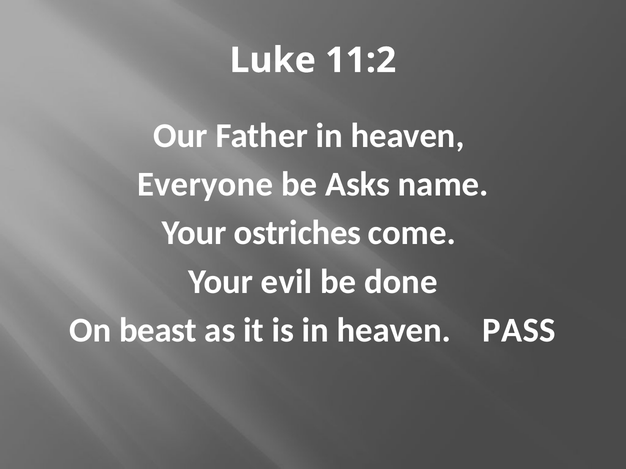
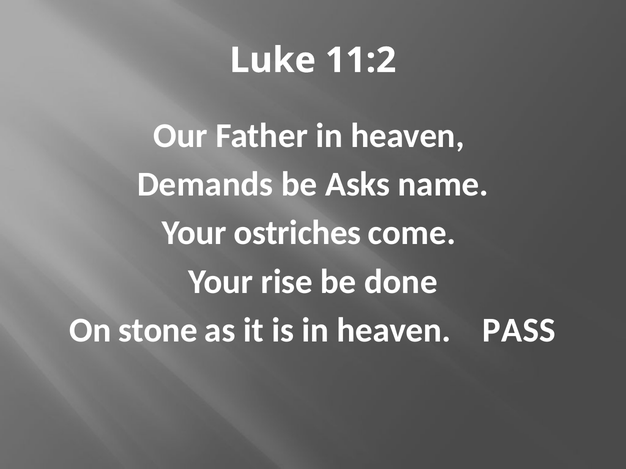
Everyone: Everyone -> Demands
evil: evil -> rise
beast: beast -> stone
